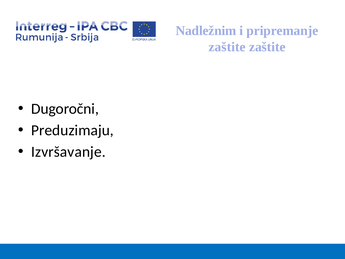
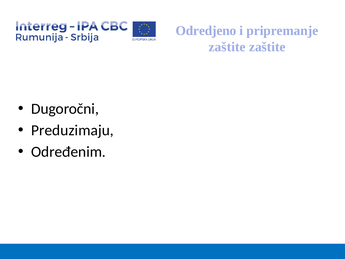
Nadležnim: Nadležnim -> Odredjeno
Izvršavanje: Izvršavanje -> Određenim
